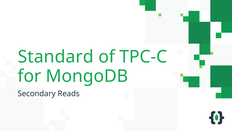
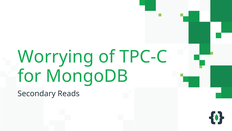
Standard: Standard -> Worrying
